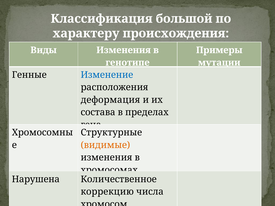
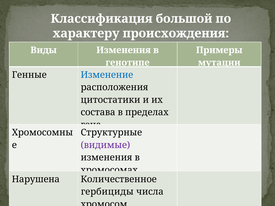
деформация: деформация -> цитостатики
видимые colour: orange -> purple
коррекцию: коррекцию -> гербициды
